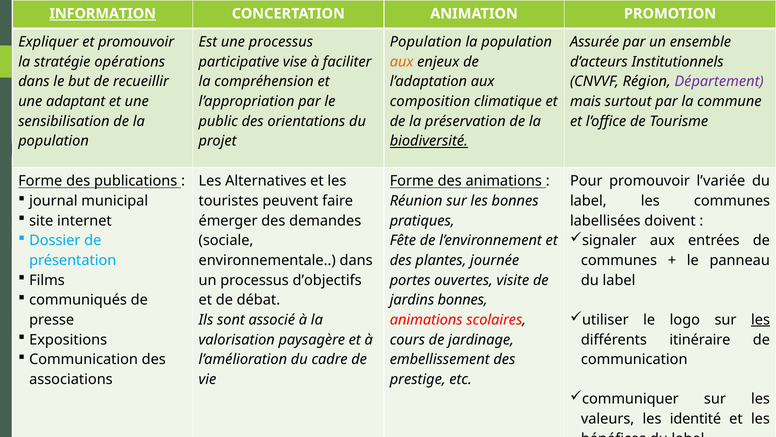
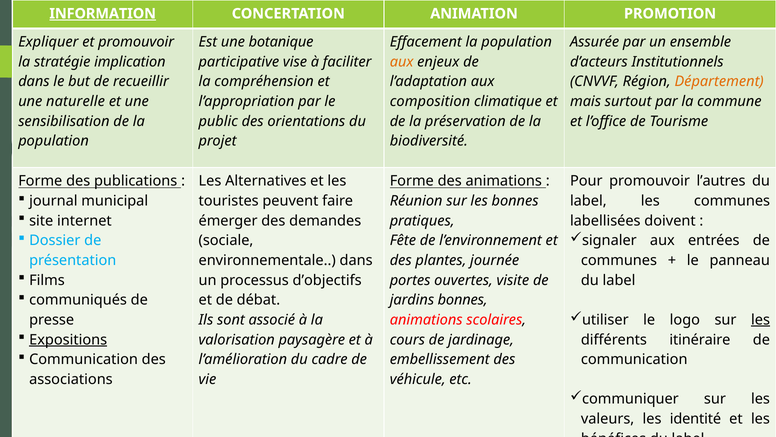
une processus: processus -> botanique
Population at (426, 42): Population -> Effacement
opérations: opérations -> implication
Département colour: purple -> orange
adaptant: adaptant -> naturelle
biodiversité underline: present -> none
l’variée: l’variée -> l’autres
Expositions underline: none -> present
prestige: prestige -> véhicule
